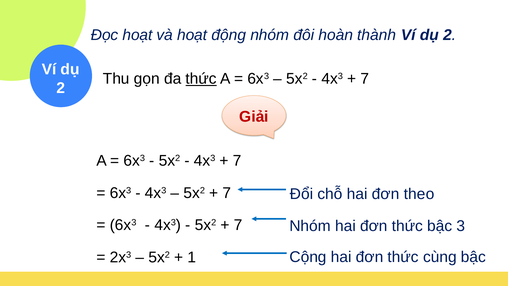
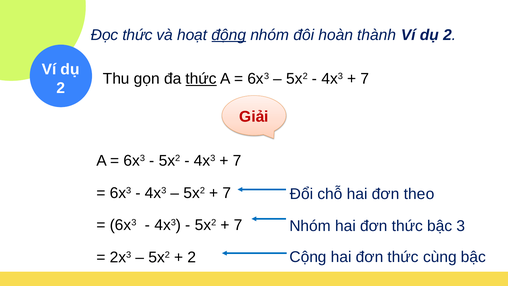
Đọc hoạt: hoạt -> thức
động underline: none -> present
1 at (192, 257): 1 -> 2
